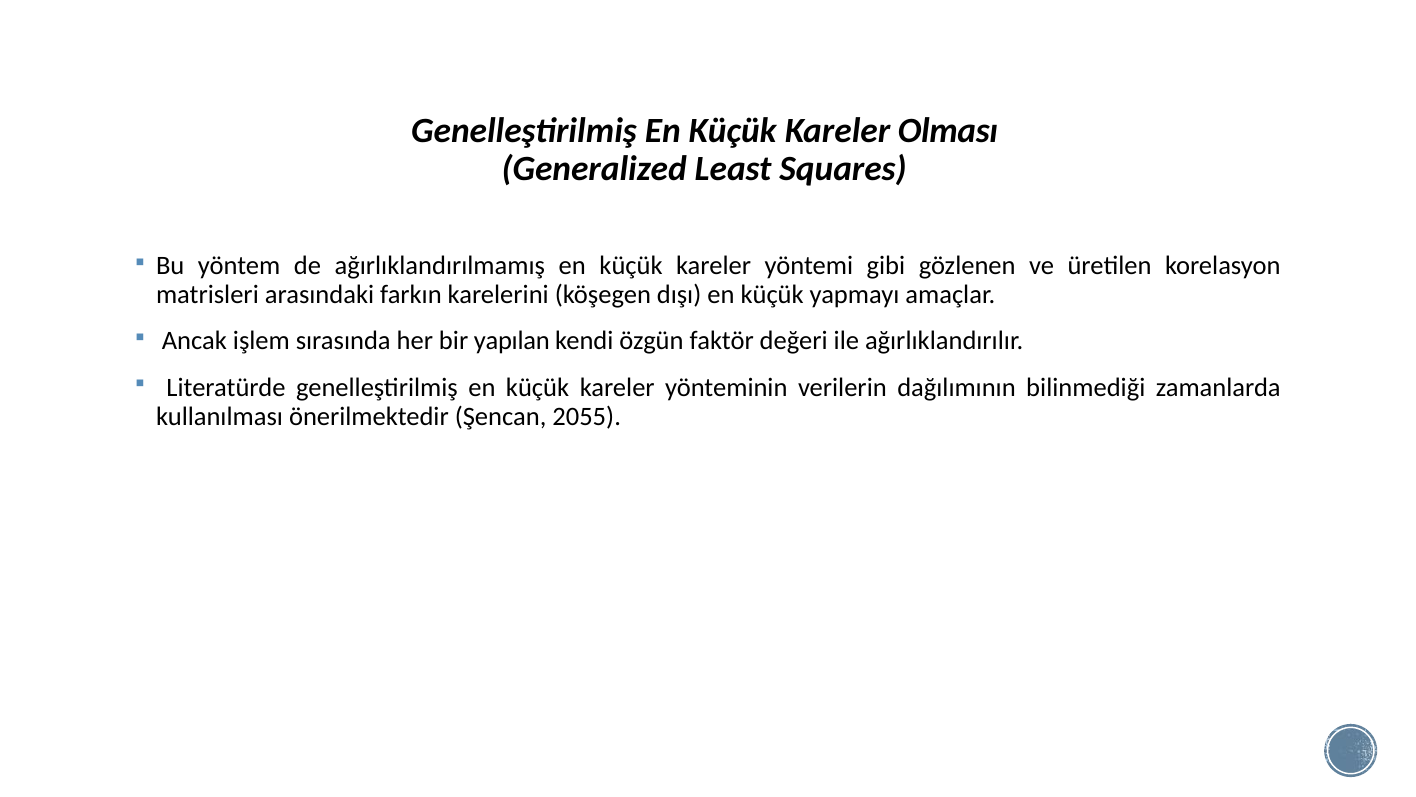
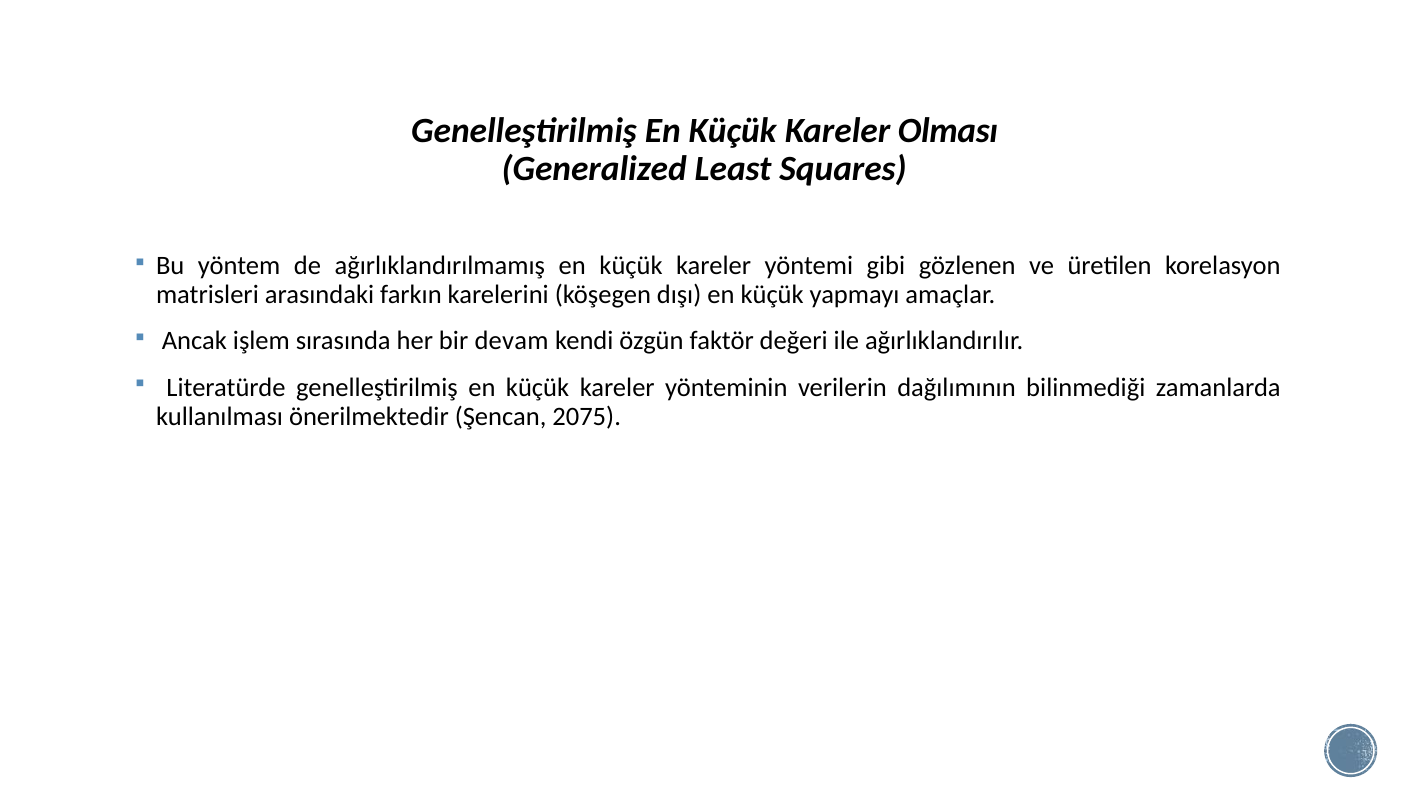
yapılan: yapılan -> devam
2055: 2055 -> 2075
